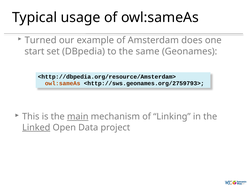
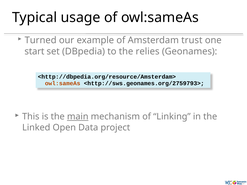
does: does -> trust
same: same -> relies
Linked underline: present -> none
